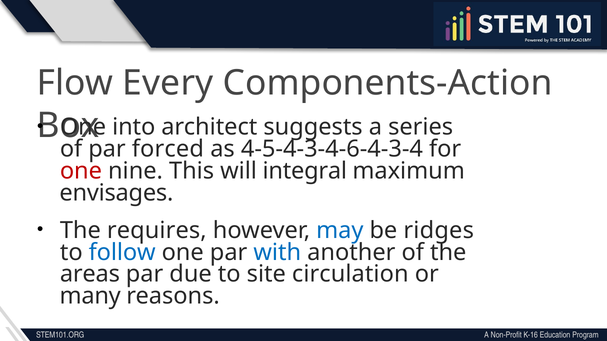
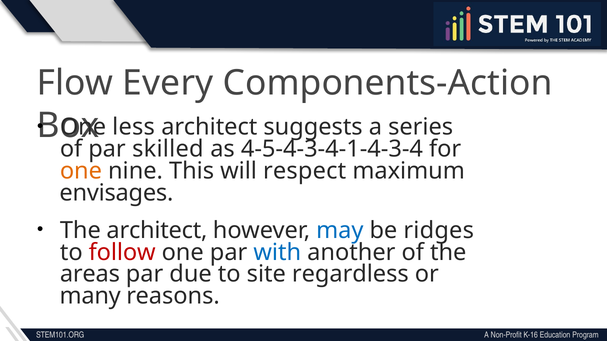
into: into -> less
forced: forced -> skilled
4-5-4-3-4-6-4-3-4: 4-5-4-3-4-6-4-3-4 -> 4-5-4-3-4-1-4-3-4
one at (81, 171) colour: red -> orange
integral: integral -> respect
The requires: requires -> architect
follow colour: blue -> red
circulation: circulation -> regardless
